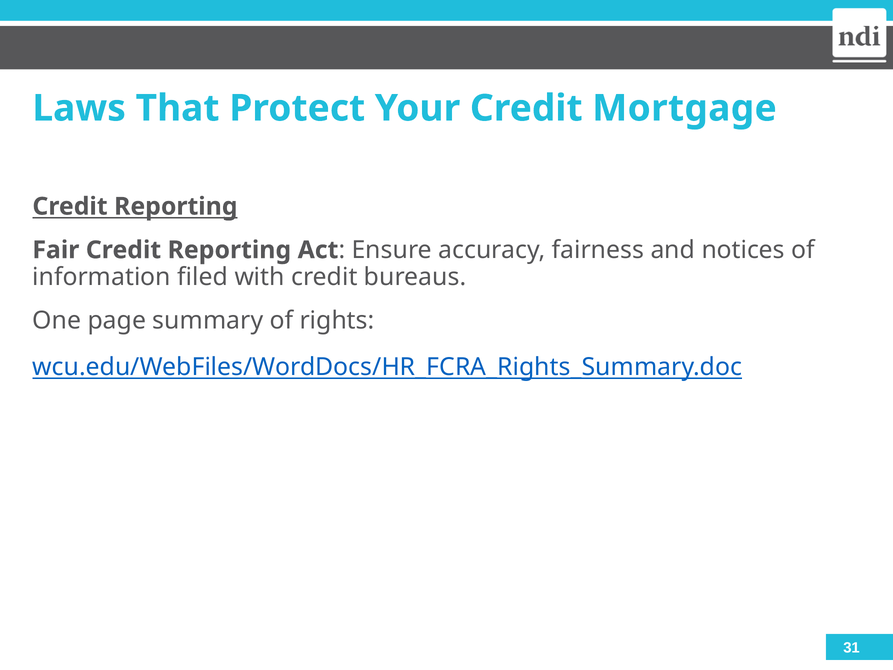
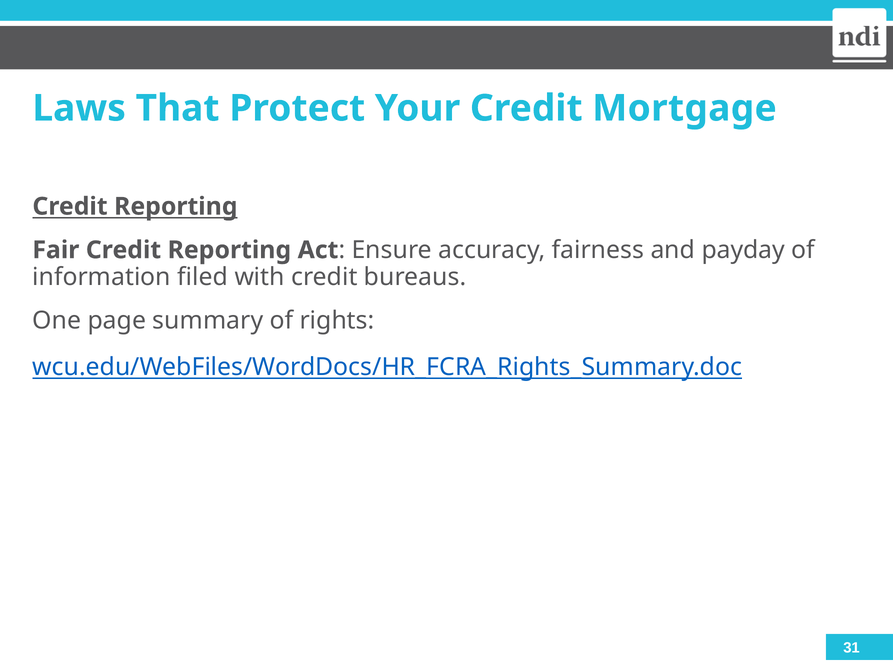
notices: notices -> payday
